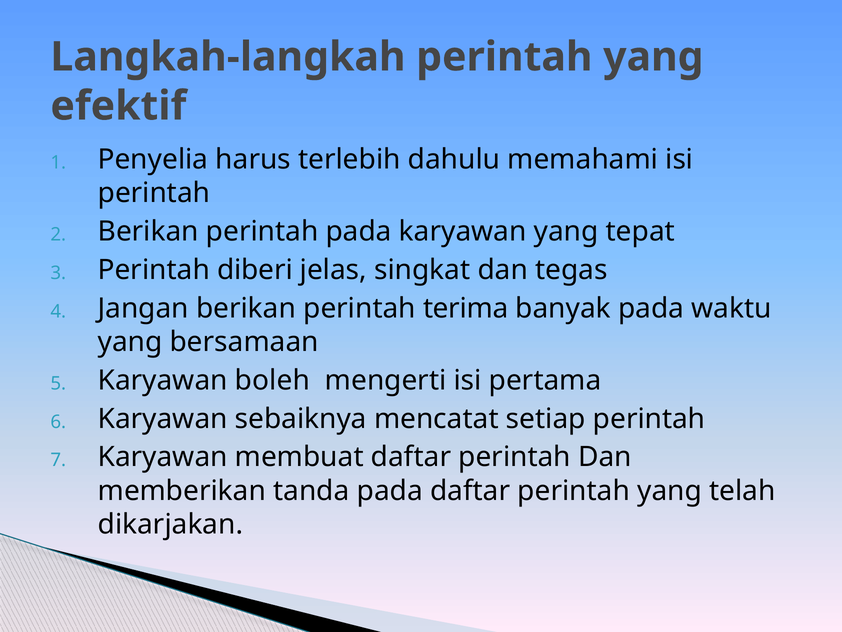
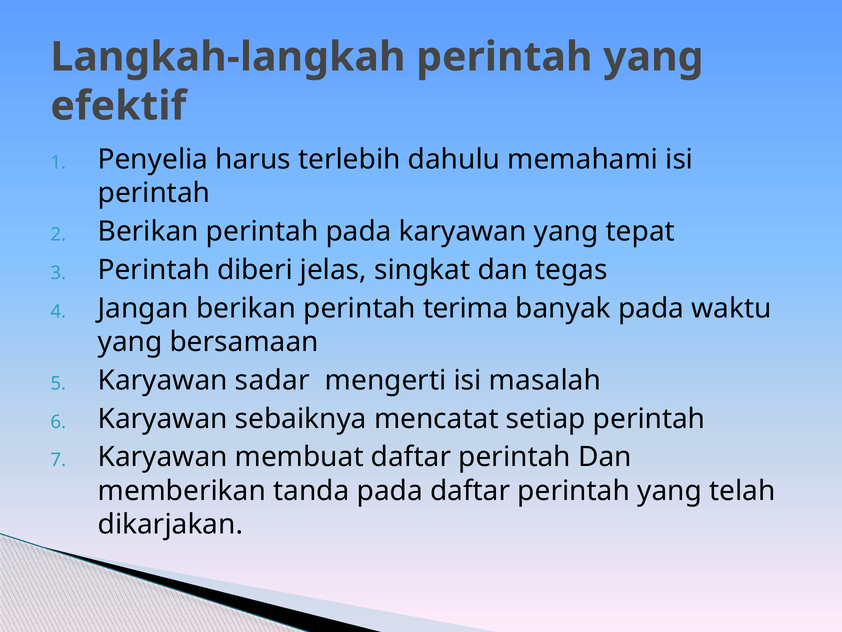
boleh: boleh -> sadar
pertama: pertama -> masalah
